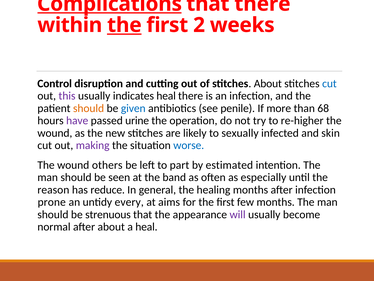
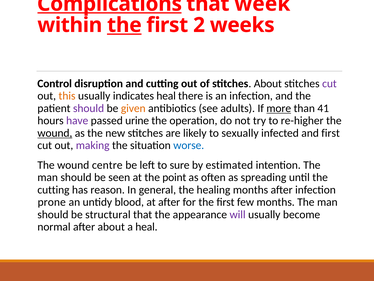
that there: there -> week
cut at (329, 83) colour: blue -> purple
this colour: purple -> orange
should at (89, 108) colour: orange -> purple
given colour: blue -> orange
penile: penile -> adults
more underline: none -> present
68: 68 -> 41
wound at (55, 133) underline: none -> present
and skin: skin -> first
others: others -> centre
part: part -> sure
band: band -> point
especially: especially -> spreading
reason at (53, 189): reason -> cutting
reduce: reduce -> reason
every: every -> blood
at aims: aims -> after
strenuous: strenuous -> structural
